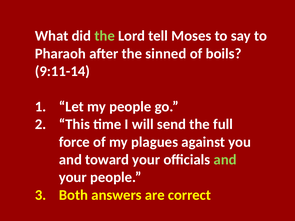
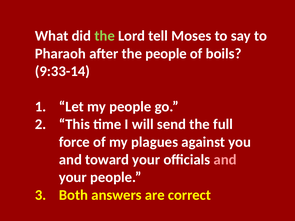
the sinned: sinned -> people
9:11-14: 9:11-14 -> 9:33-14
and at (225, 160) colour: light green -> pink
